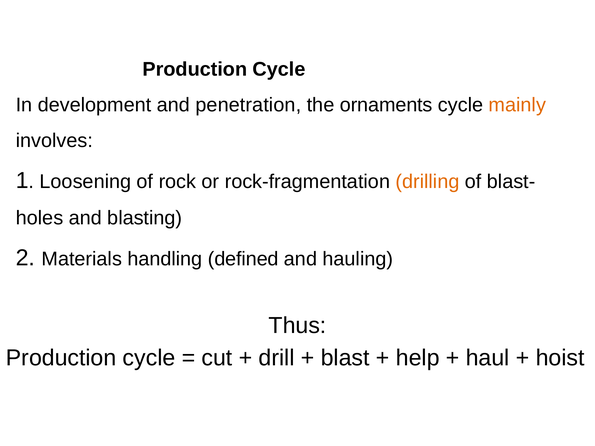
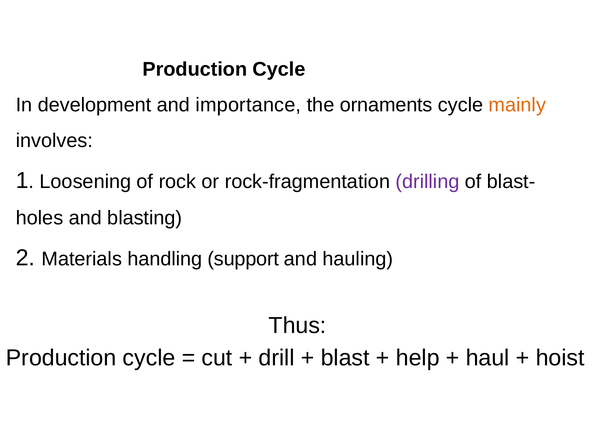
penetration: penetration -> importance
drilling colour: orange -> purple
defined: defined -> support
